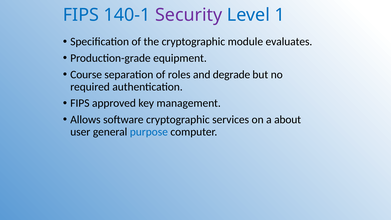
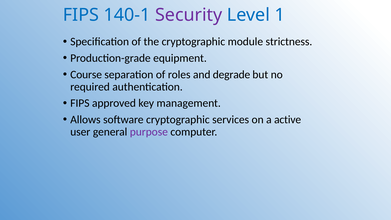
evaluates: evaluates -> strictness
about: about -> active
purpose colour: blue -> purple
